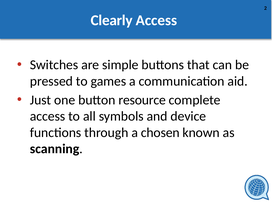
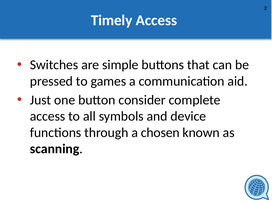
Clearly: Clearly -> Timely
resource: resource -> consider
